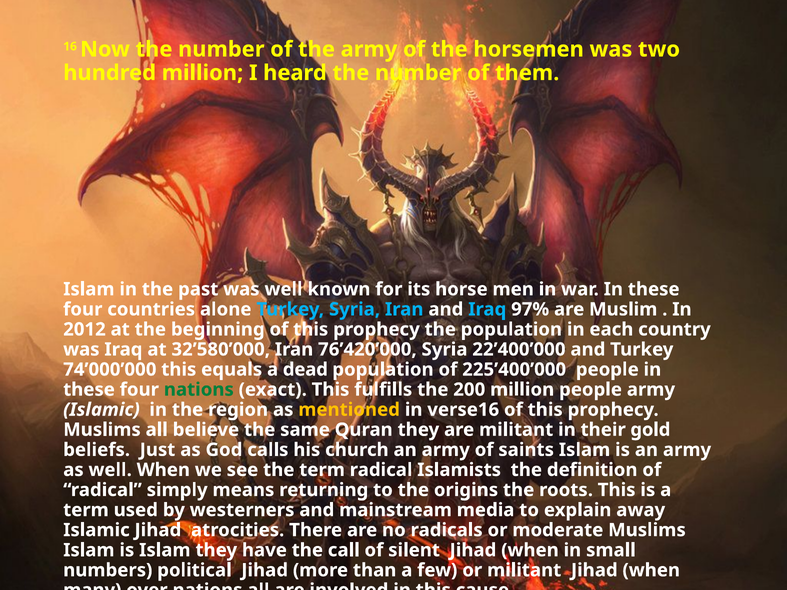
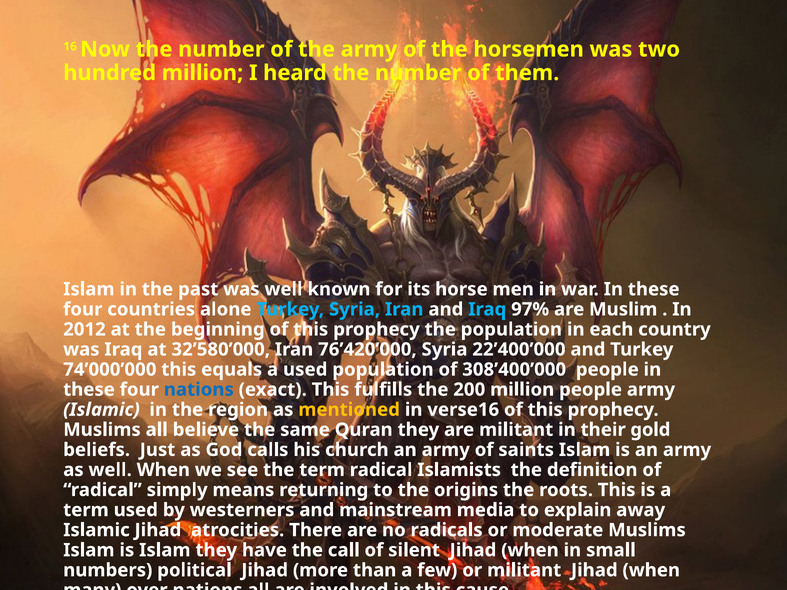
a dead: dead -> used
225’400’000: 225’400’000 -> 308’400’000
nations at (199, 390) colour: green -> blue
